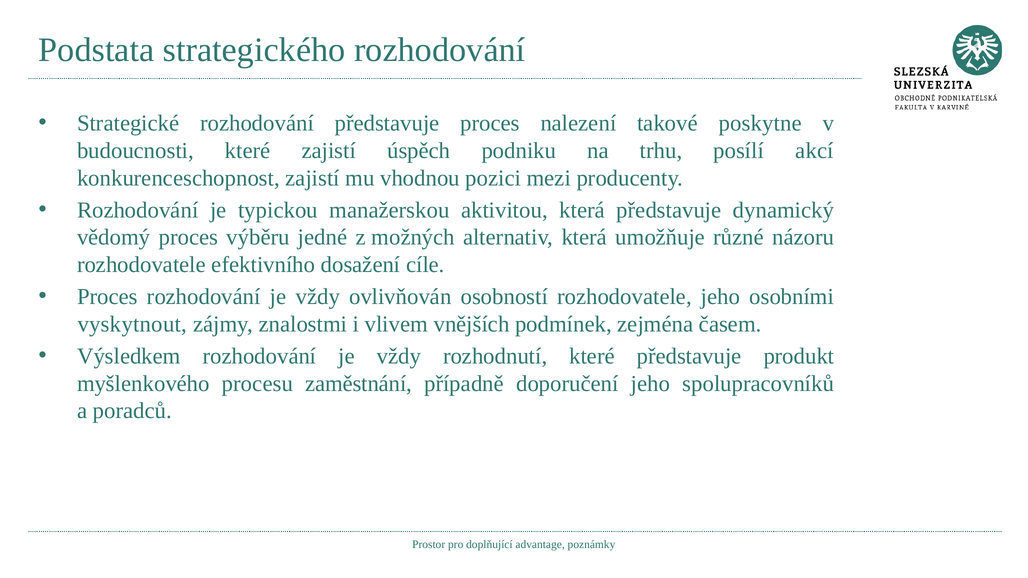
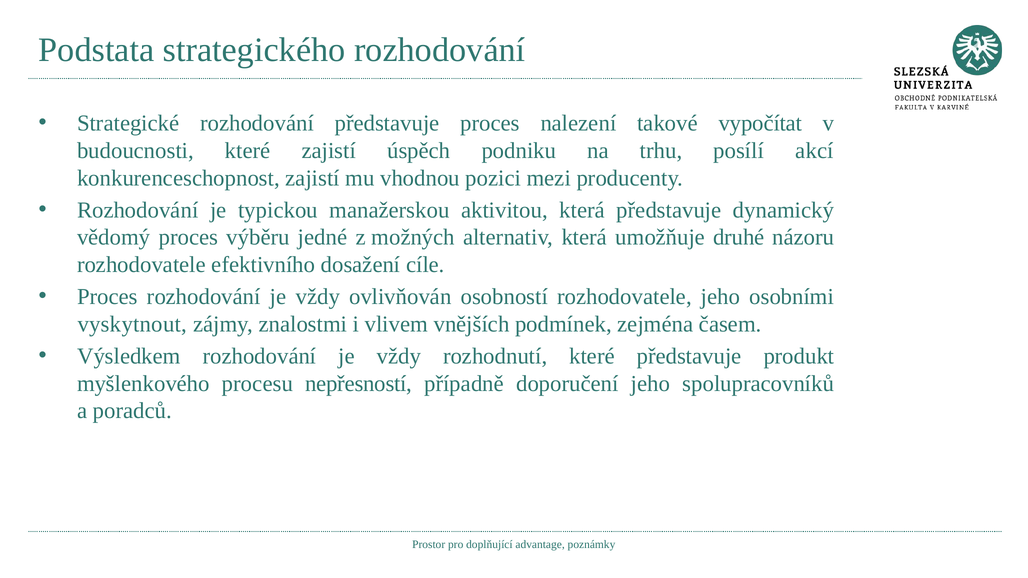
poskytne: poskytne -> vypočítat
různé: různé -> druhé
zaměstnání: zaměstnání -> nepřesností
